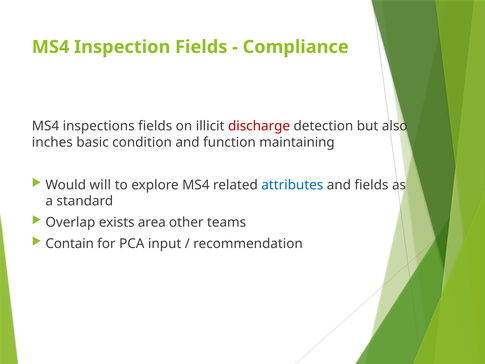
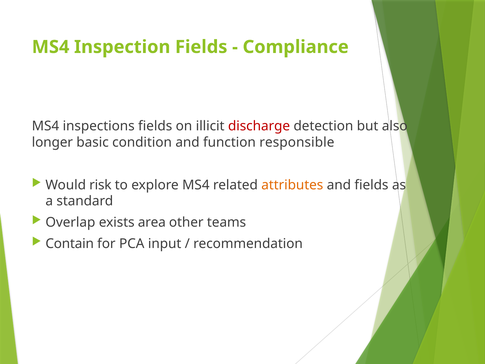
inches: inches -> longer
maintaining: maintaining -> responsible
will: will -> risk
attributes colour: blue -> orange
